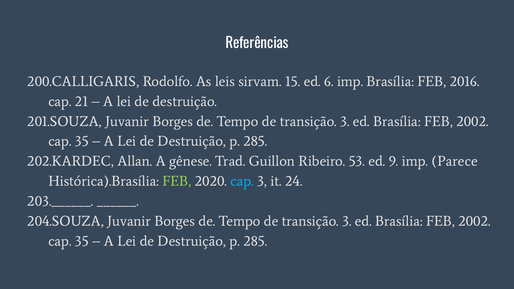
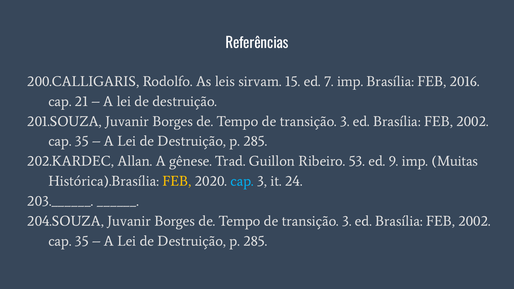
6: 6 -> 7
Parece: Parece -> Muitas
FEB at (177, 181) colour: light green -> yellow
